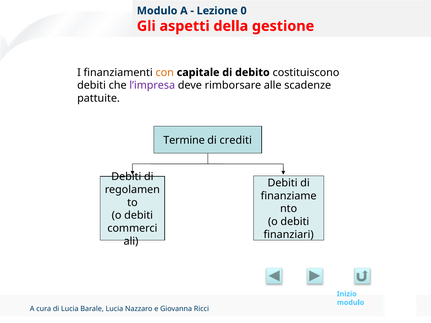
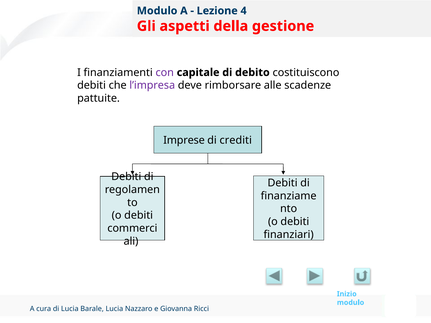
0: 0 -> 4
con colour: orange -> purple
Termine: Termine -> Imprese
